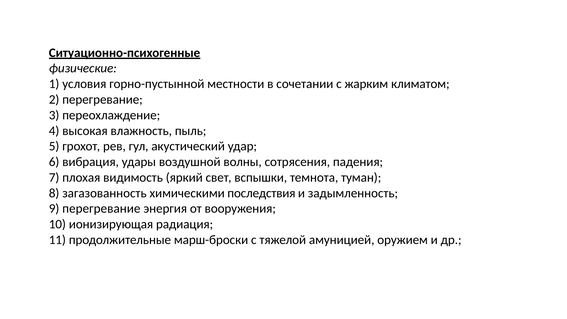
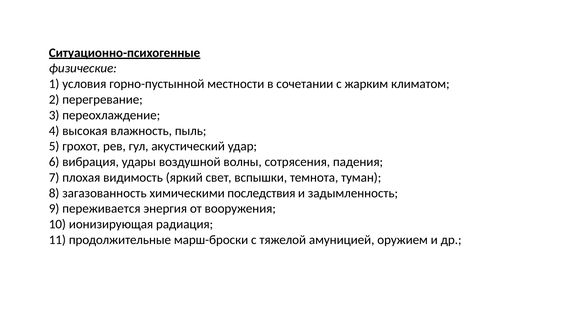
9 перегревание: перегревание -> переживается
